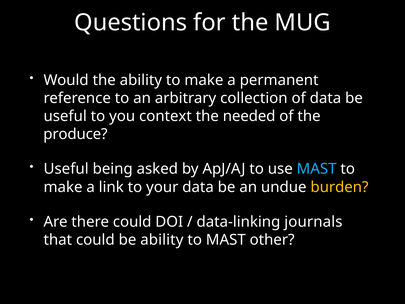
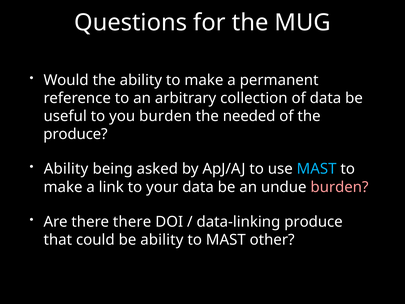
you context: context -> burden
Useful at (66, 169): Useful -> Ability
burden at (339, 187) colour: yellow -> pink
there could: could -> there
data-linking journals: journals -> produce
